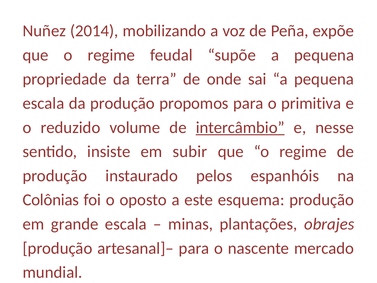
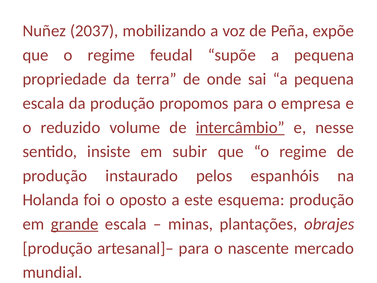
2014: 2014 -> 2037
primitiva: primitiva -> empresa
Colônias: Colônias -> Holanda
grande underline: none -> present
